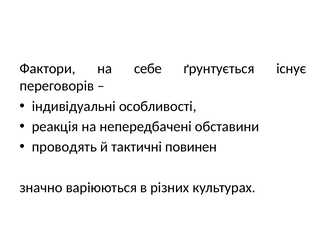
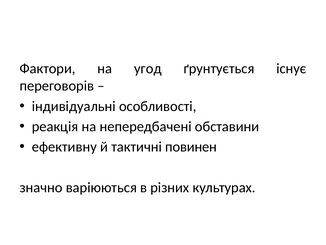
себе: себе -> угод
проводять: проводять -> ефективну
